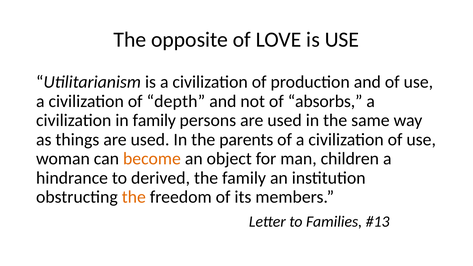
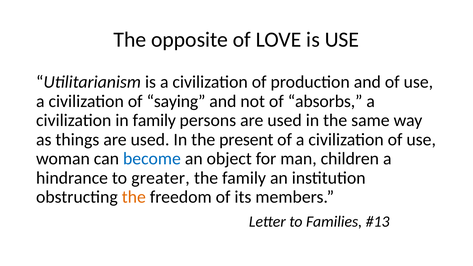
depth: depth -> saying
parents: parents -> present
become colour: orange -> blue
derived: derived -> greater
